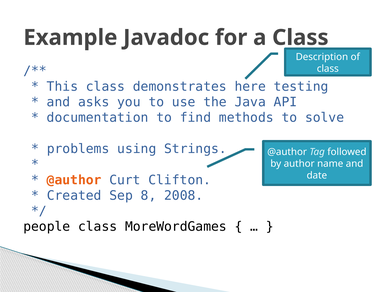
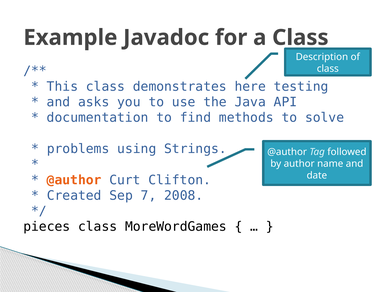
8: 8 -> 7
people: people -> pieces
